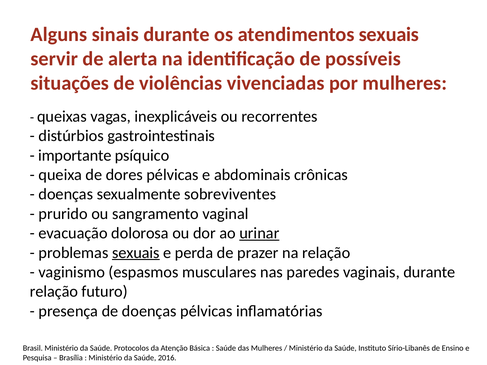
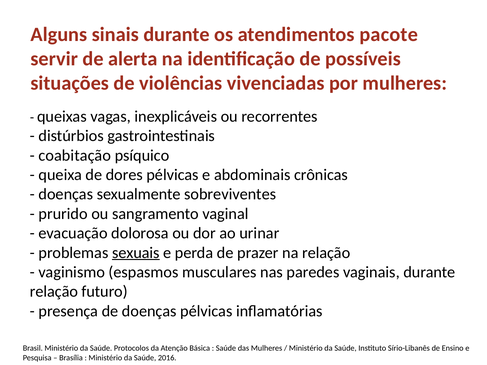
atendimentos sexuais: sexuais -> pacote
importante: importante -> coabitação
urinar underline: present -> none
